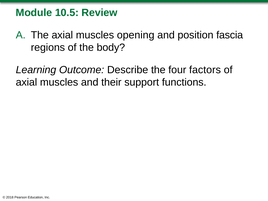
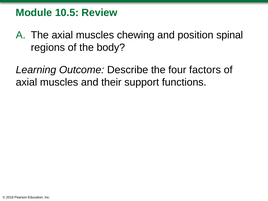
opening: opening -> chewing
fascia: fascia -> spinal
